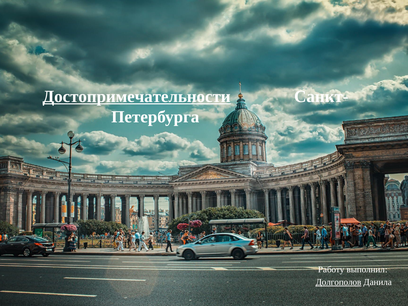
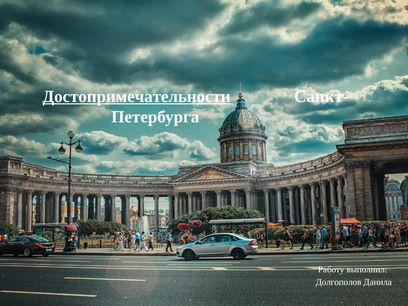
Долгополов underline: present -> none
